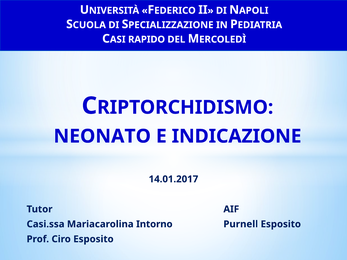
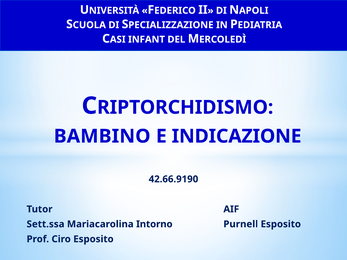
RAPIDO: RAPIDO -> INFANT
NEONATO: NEONATO -> BAMBINO
14.01.2017: 14.01.2017 -> 42.66.9190
Casi.ssa: Casi.ssa -> Sett.ssa
